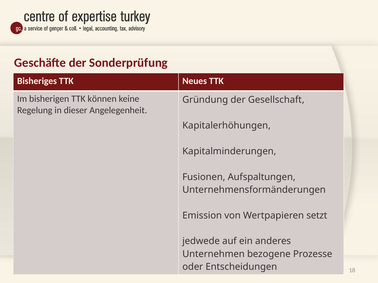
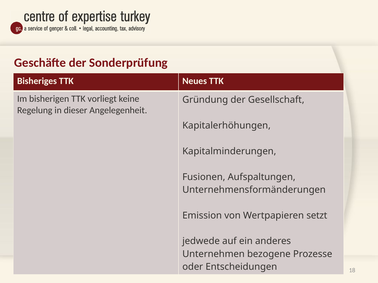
können: können -> vorliegt
